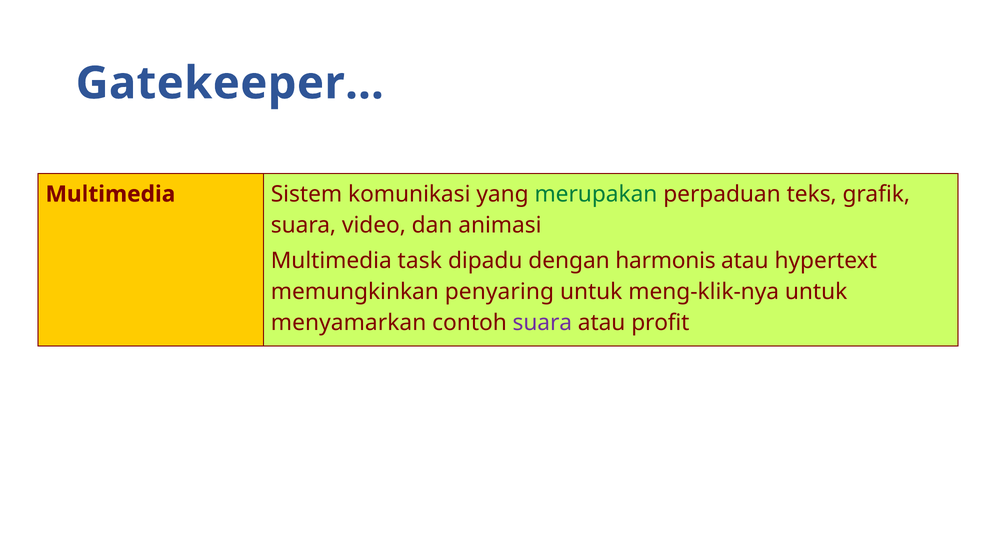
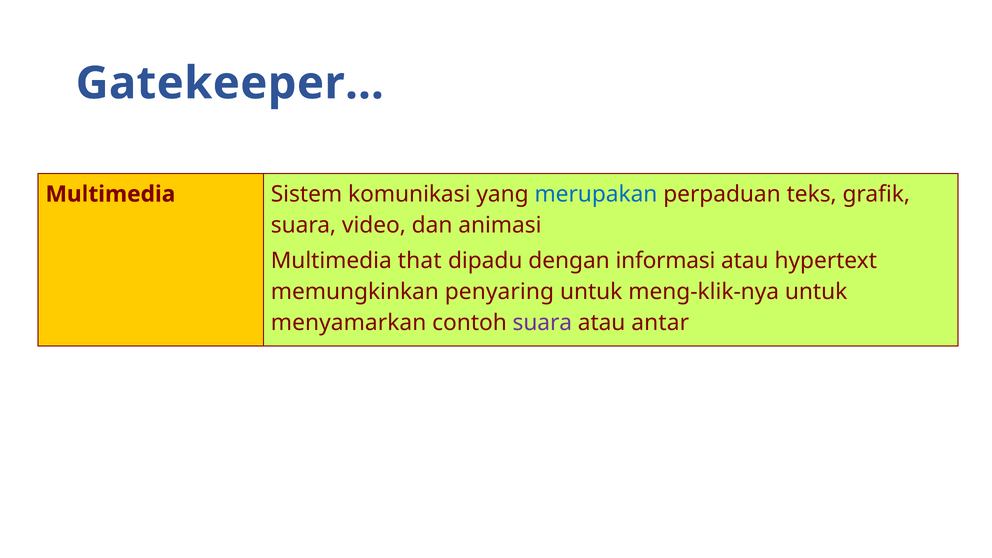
merupakan colour: green -> blue
task: task -> that
harmonis: harmonis -> informasi
profit: profit -> antar
